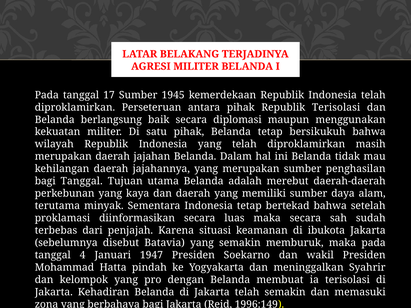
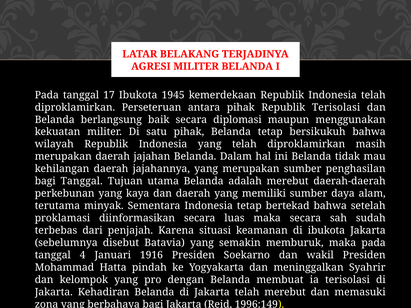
17 Sumber: Sumber -> Ibukota
1947: 1947 -> 1916
telah semakin: semakin -> merebut
